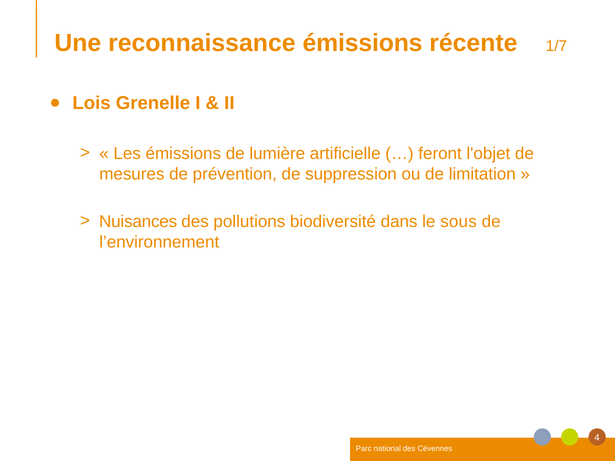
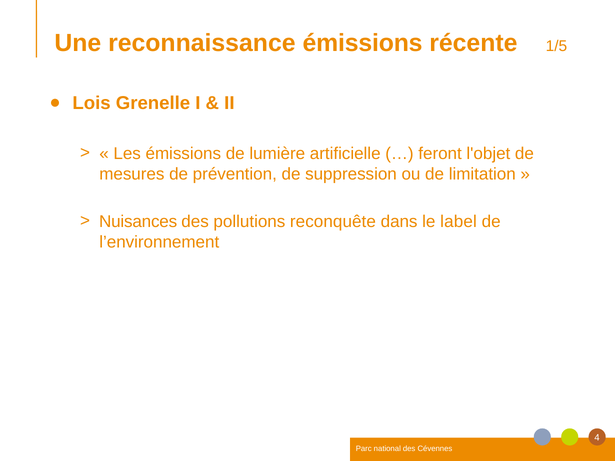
1/7: 1/7 -> 1/5
biodiversité: biodiversité -> reconquête
sous: sous -> label
